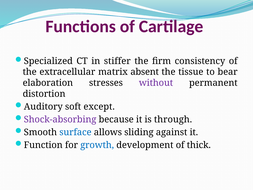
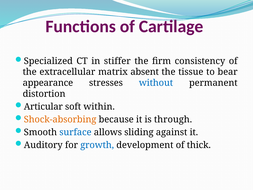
elaboration: elaboration -> appearance
without colour: purple -> blue
Auditory: Auditory -> Articular
except: except -> within
Shock-absorbing colour: purple -> orange
Function: Function -> Auditory
